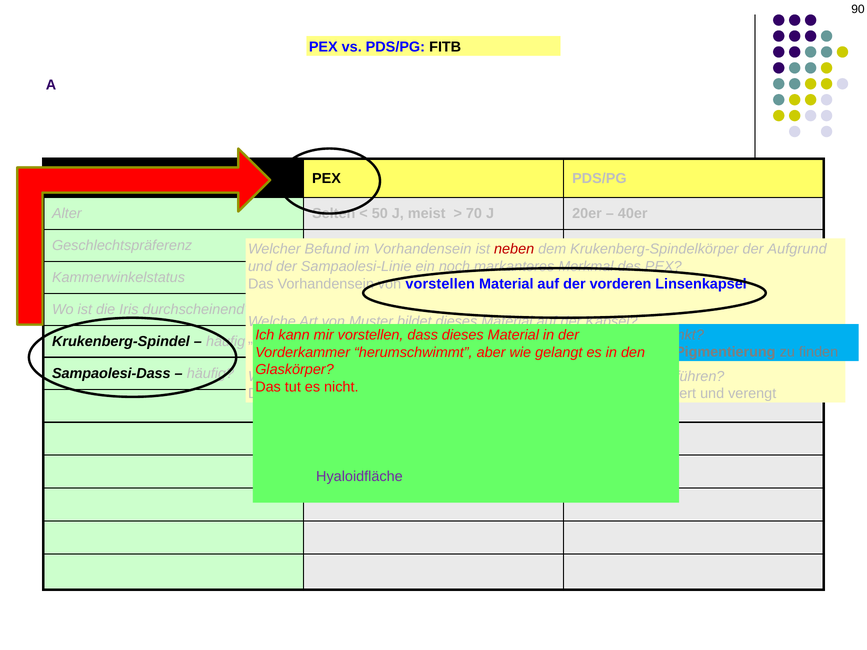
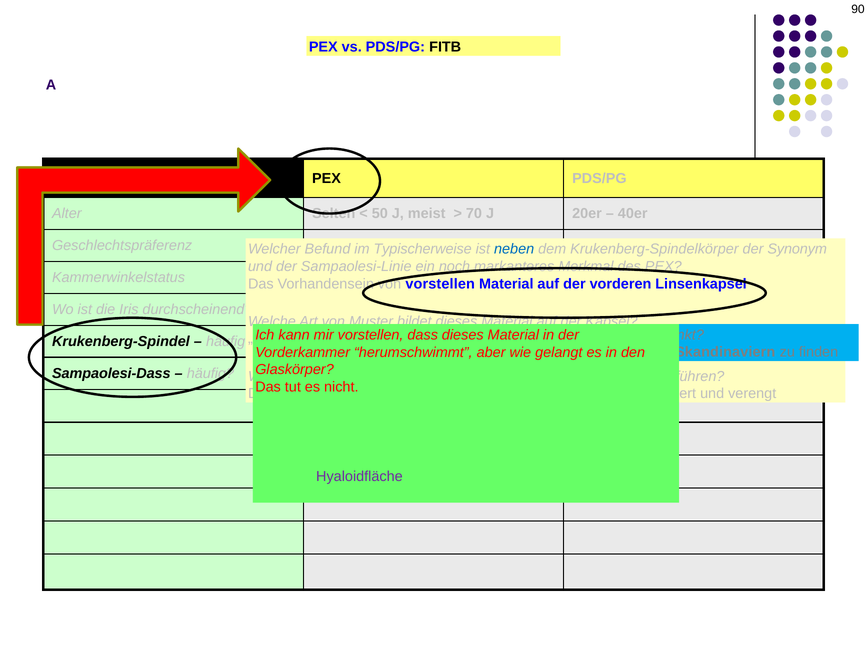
im Vorhandensein: Vorhandensein -> Typischerweise
neben colour: red -> blue
Aufgrund: Aufgrund -> Synonym
Pigmentierung: Pigmentierung -> Skandinaviern
